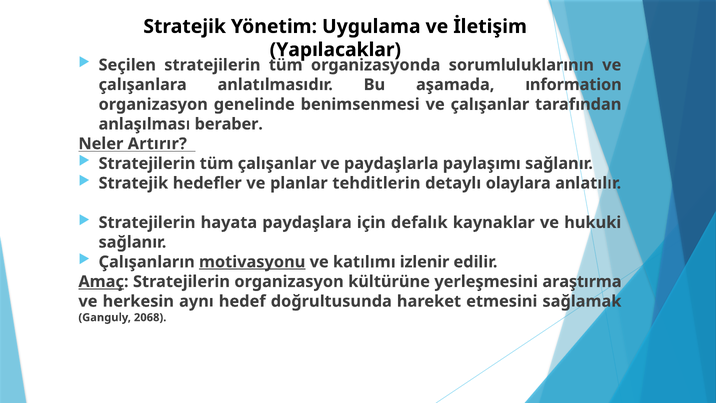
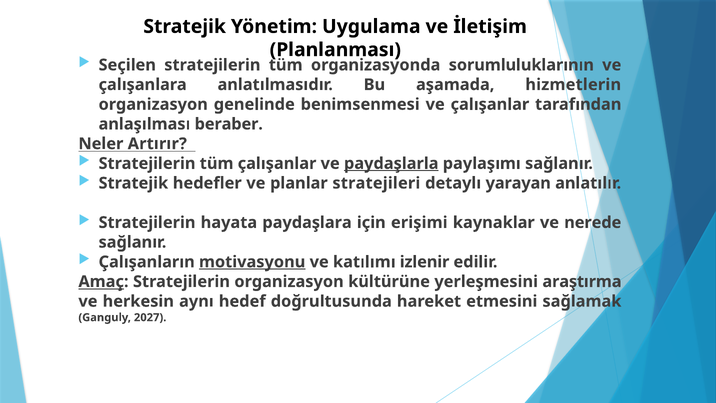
Yapılacaklar: Yapılacaklar -> Planlanması
ınformation: ınformation -> hizmetlerin
paydaşlarla underline: none -> present
tehditlerin: tehditlerin -> stratejileri
olaylara: olaylara -> yarayan
defalık: defalık -> erişimi
hukuki: hukuki -> nerede
2068: 2068 -> 2027
